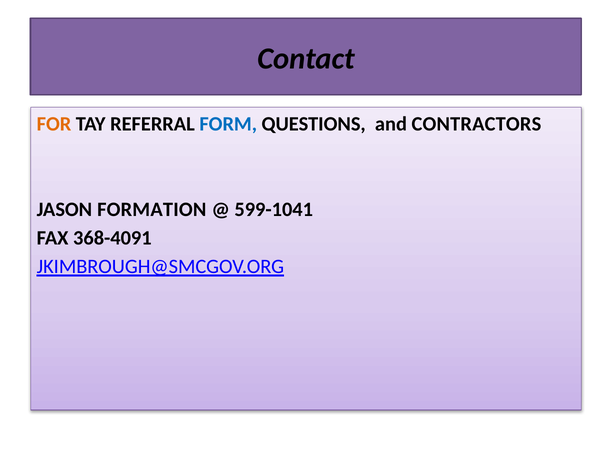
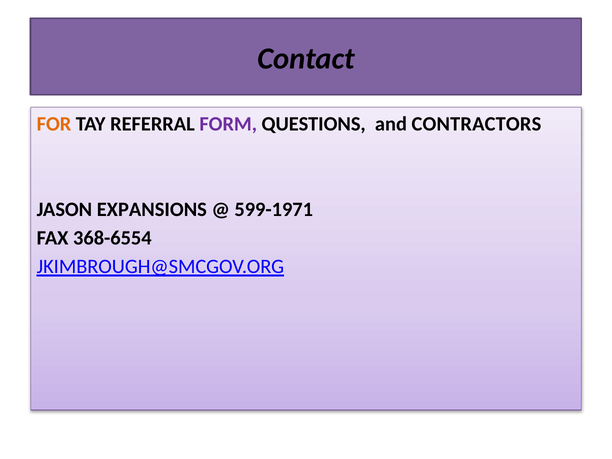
FORM colour: blue -> purple
FORMATION: FORMATION -> EXPANSIONS
599-1041: 599-1041 -> 599-1971
368-4091: 368-4091 -> 368-6554
